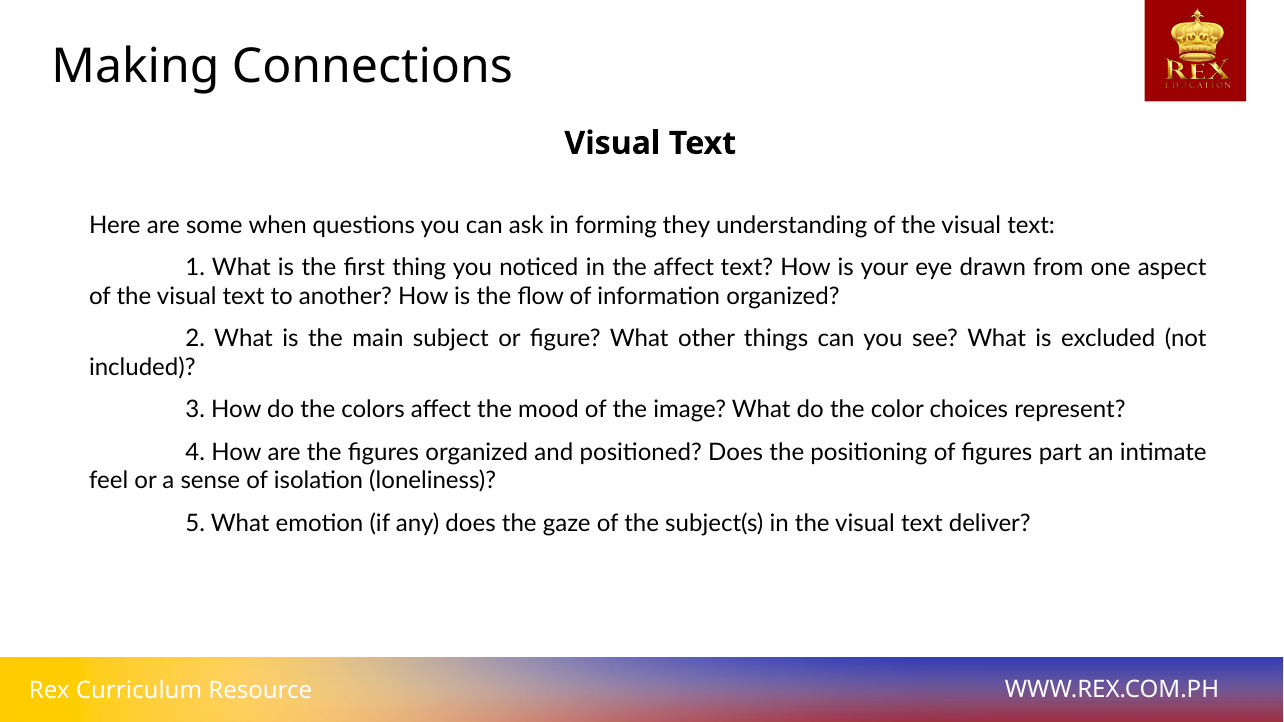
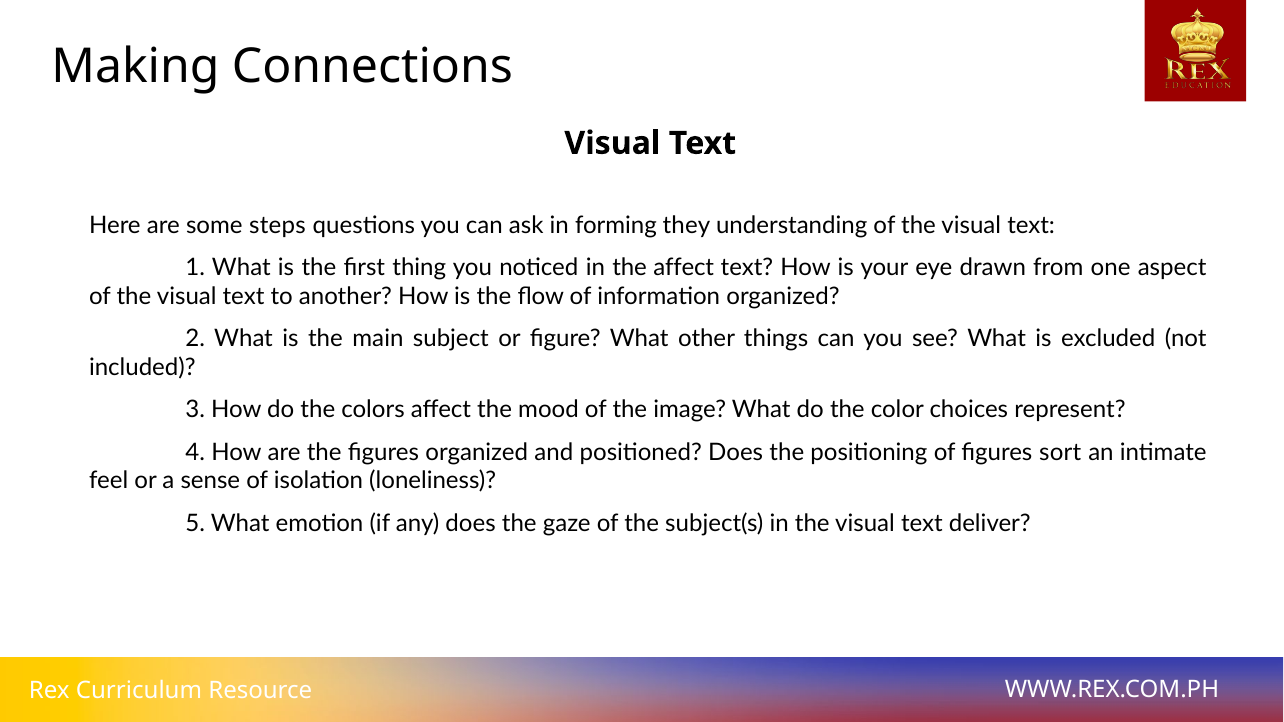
when: when -> steps
part: part -> sort
